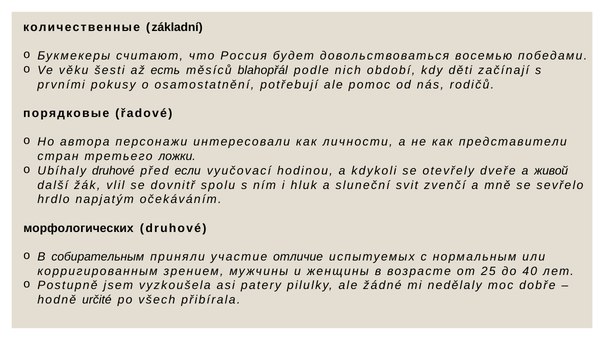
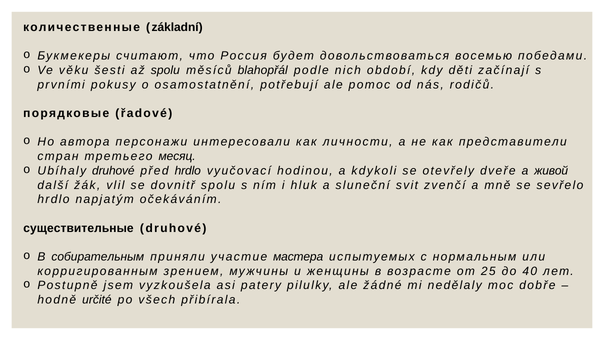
až есть: есть -> spolu
ложки: ложки -> месяц
před если: если -> hrdlo
морфологических: морфологических -> существительные
отличие: отличие -> мастера
